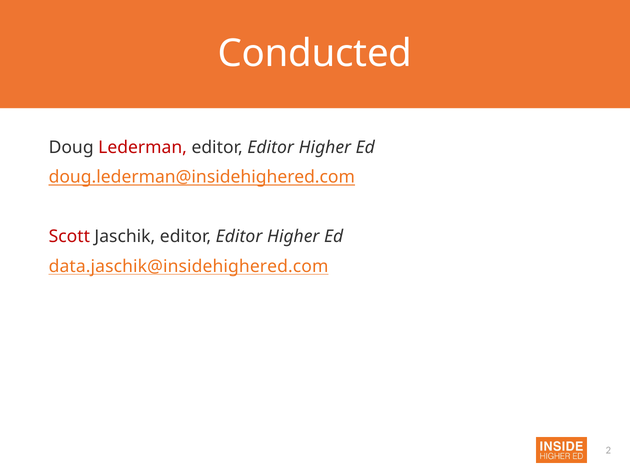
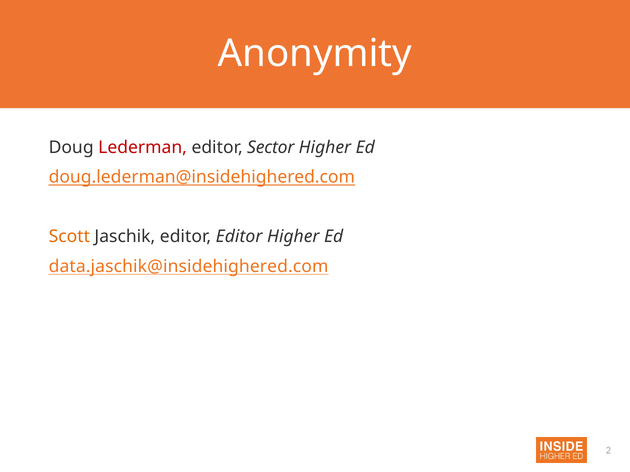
Conducted: Conducted -> Anonymity
Editor at (271, 147): Editor -> Sector
Scott colour: red -> orange
